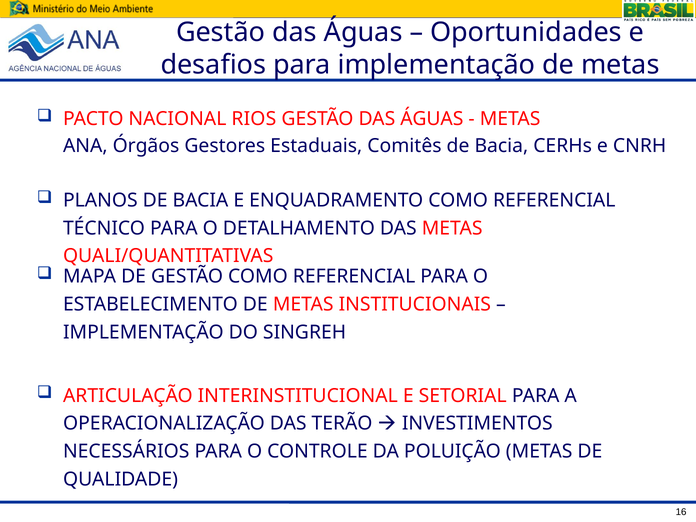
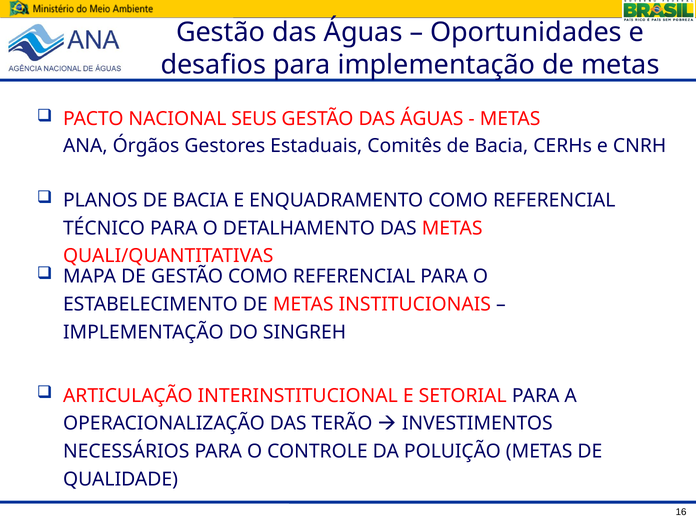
RIOS: RIOS -> SEUS
